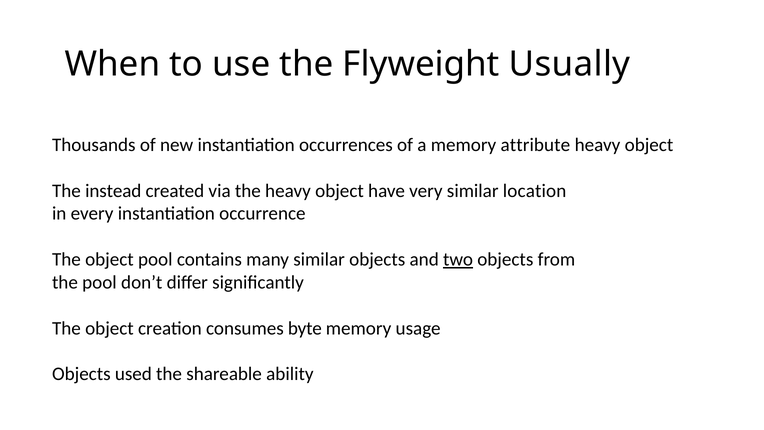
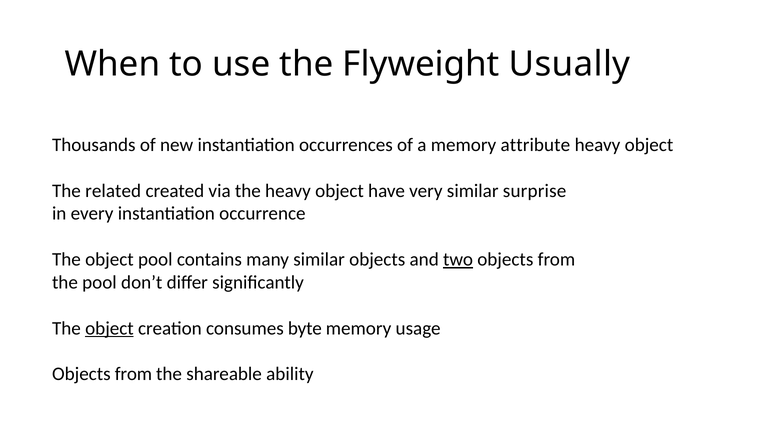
instead: instead -> related
location: location -> surprise
object at (109, 328) underline: none -> present
used at (133, 374): used -> from
